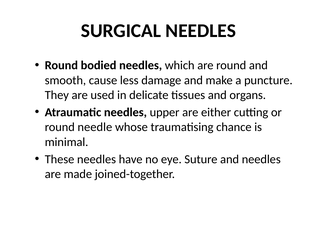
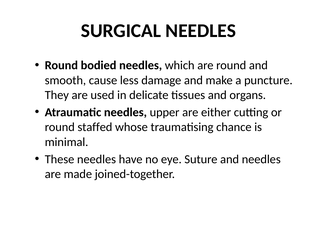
needle: needle -> staffed
